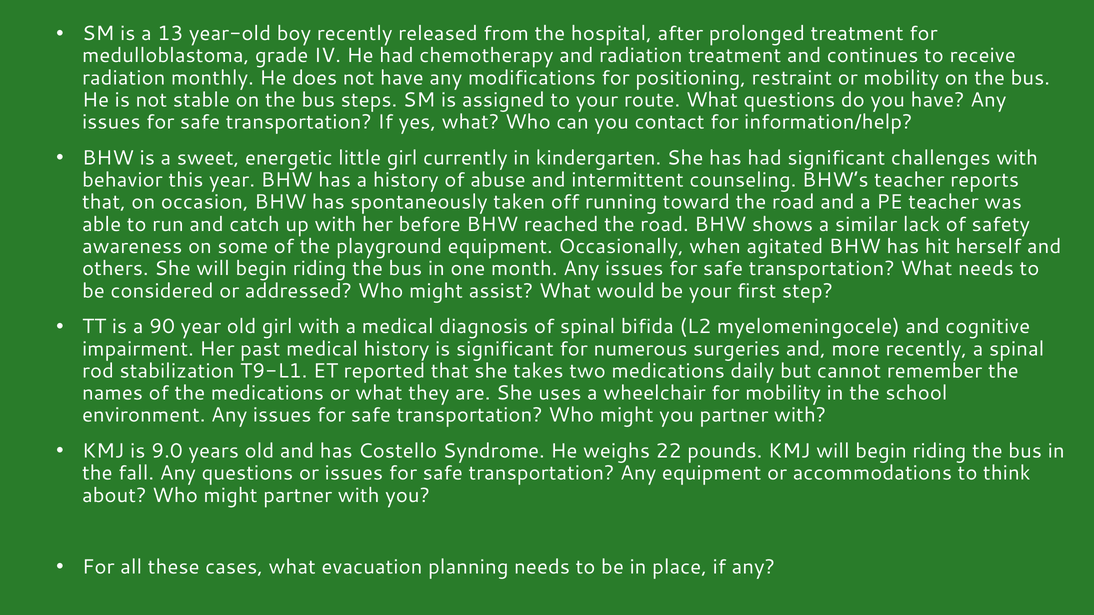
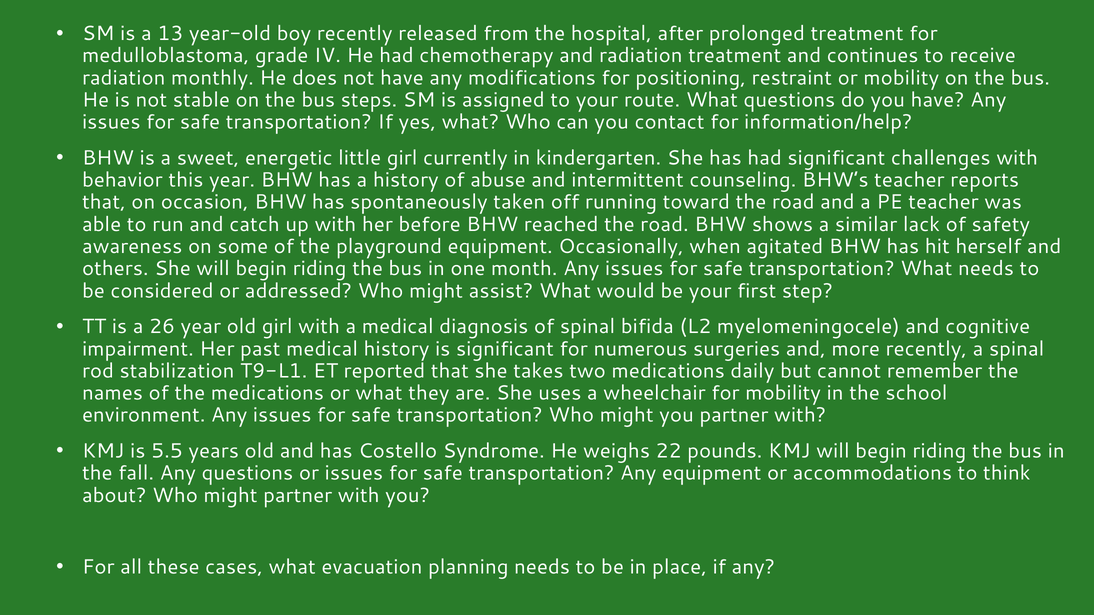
90: 90 -> 26
9.0: 9.0 -> 5.5
